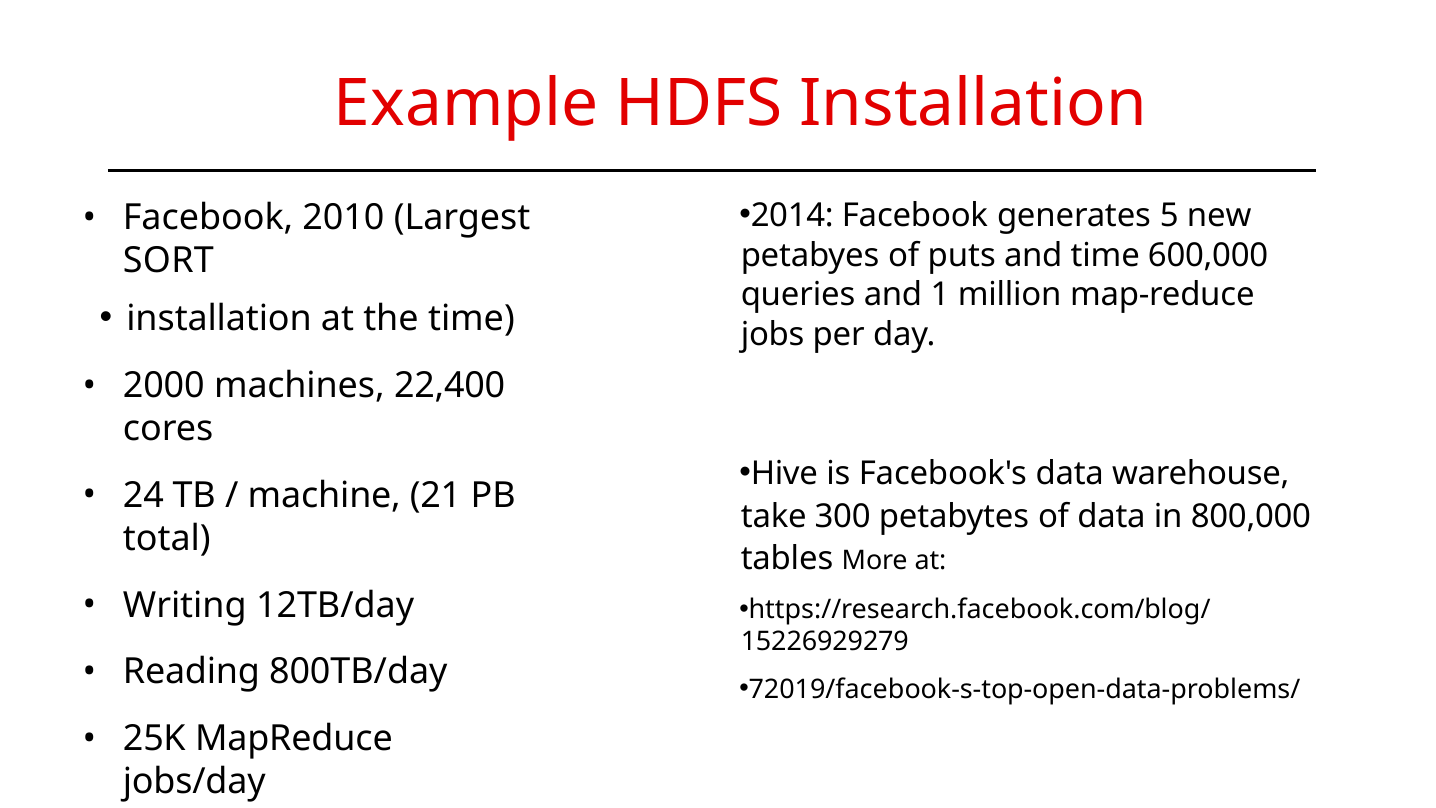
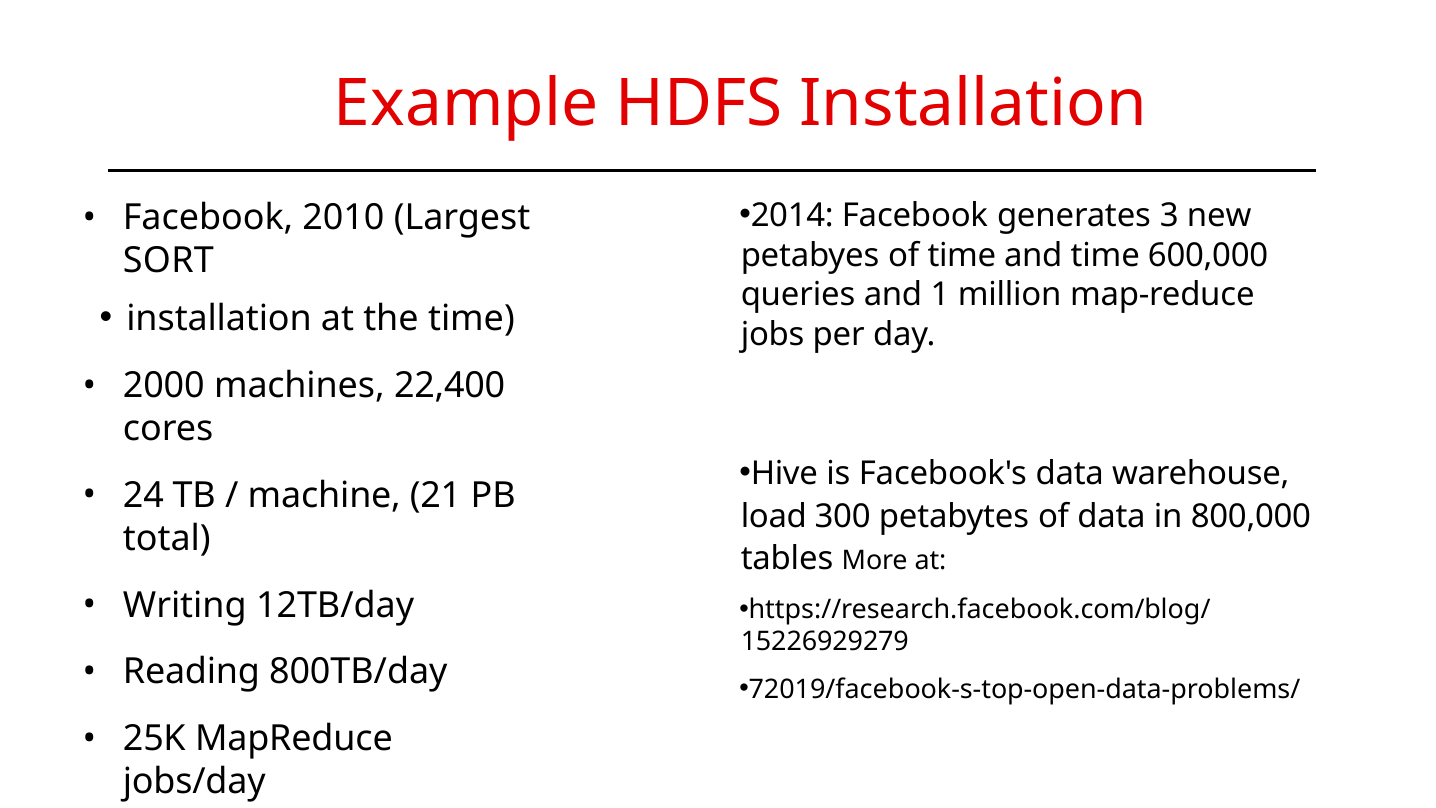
5: 5 -> 3
of puts: puts -> time
take: take -> load
